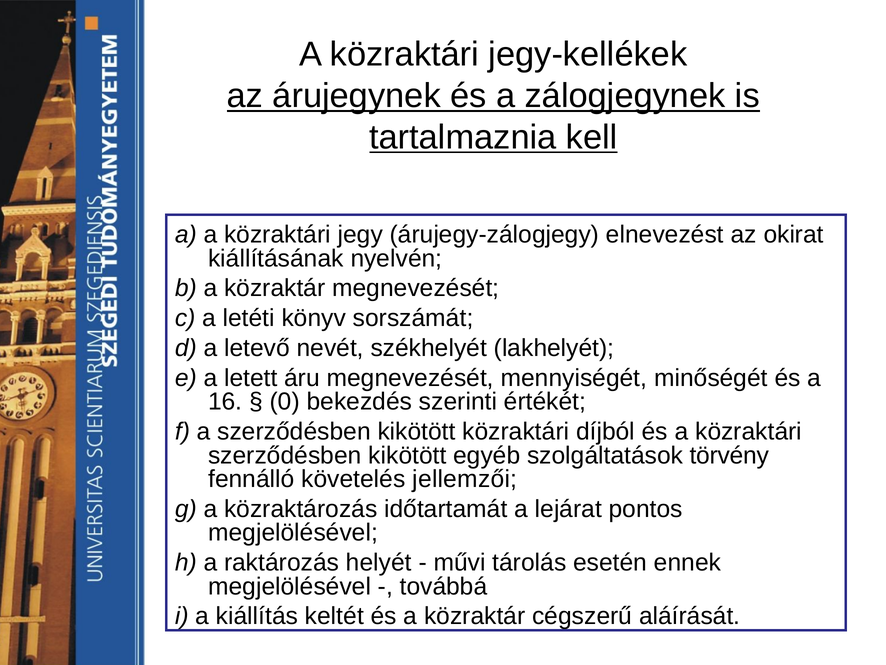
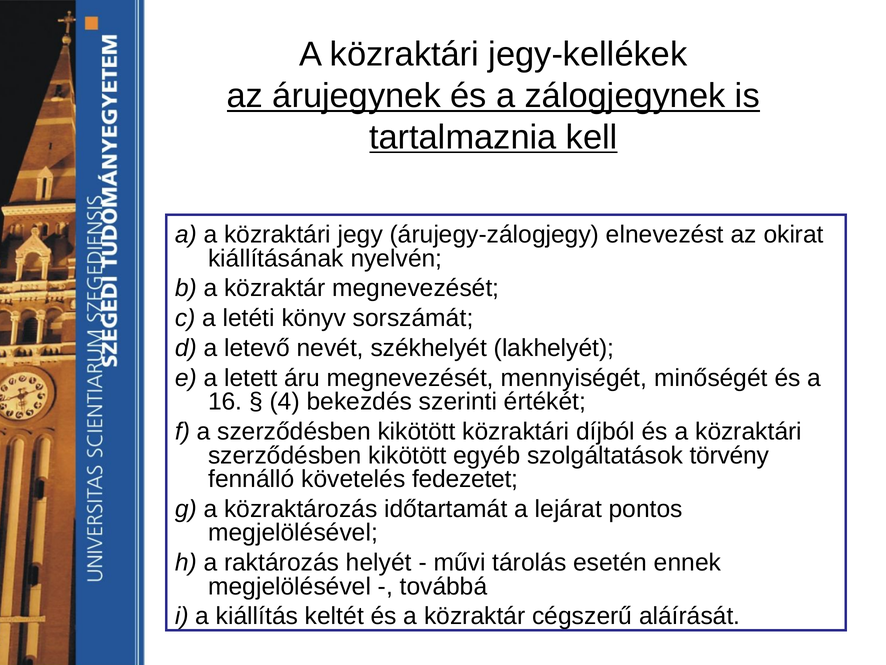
0: 0 -> 4
jellemzői: jellemzői -> fedezetet
